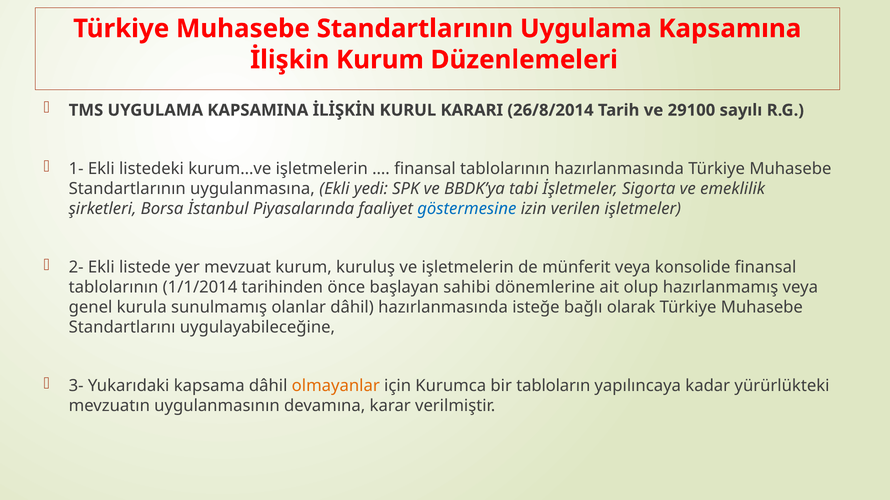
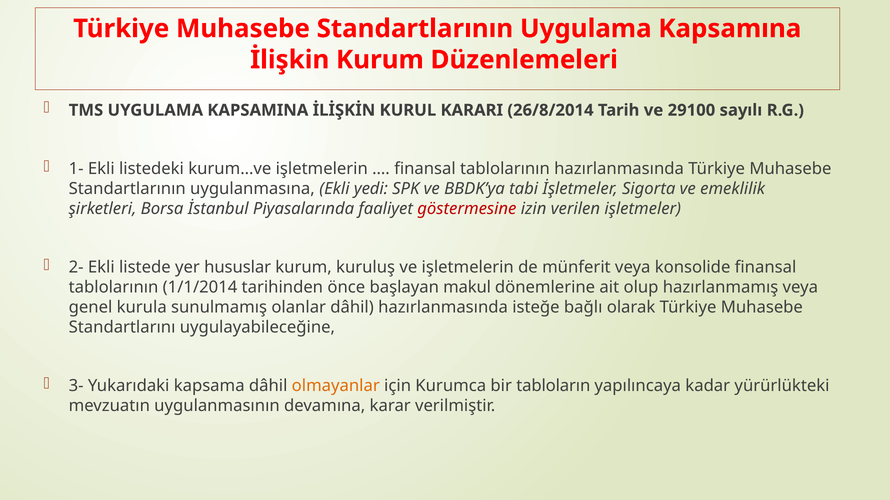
göstermesine colour: blue -> red
mevzuat: mevzuat -> hususlar
sahibi: sahibi -> makul
